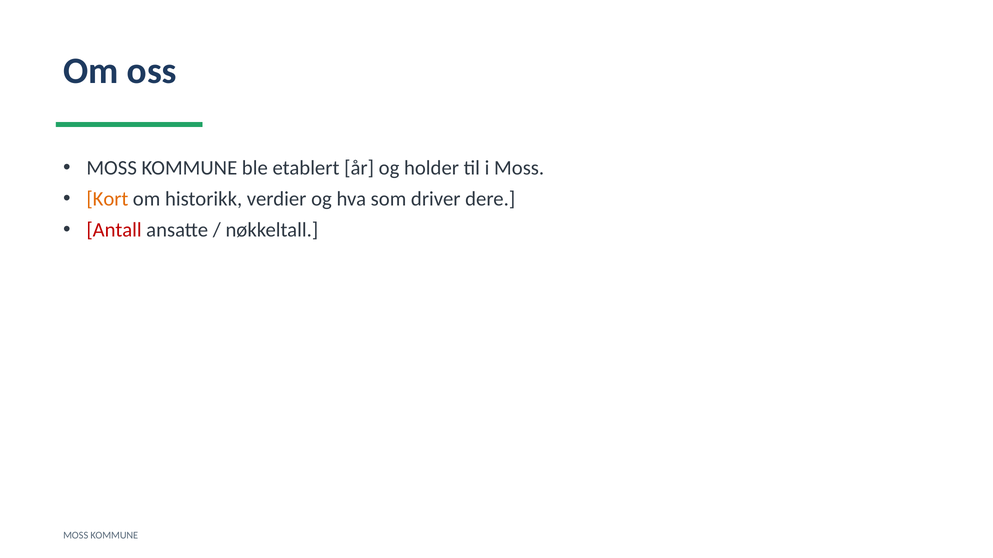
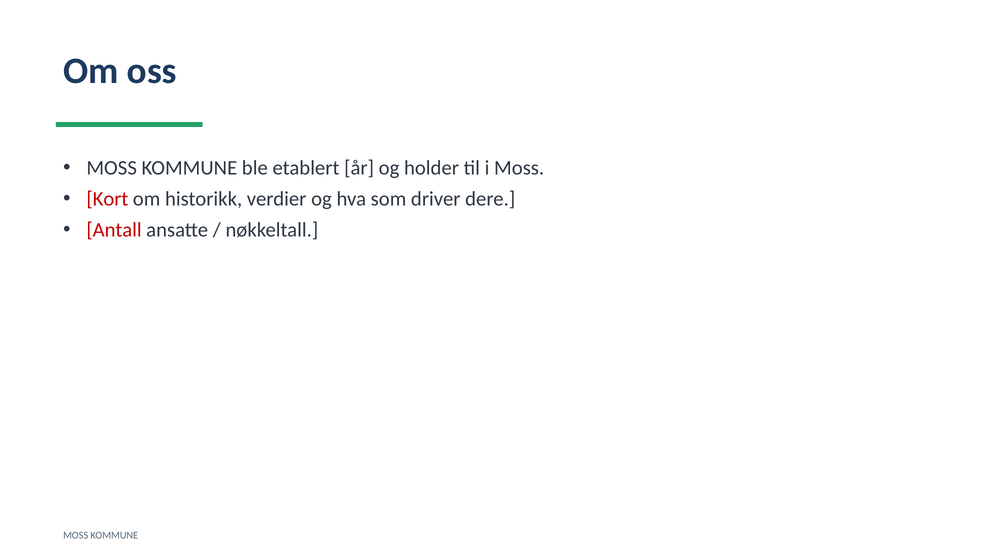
Kort colour: orange -> red
